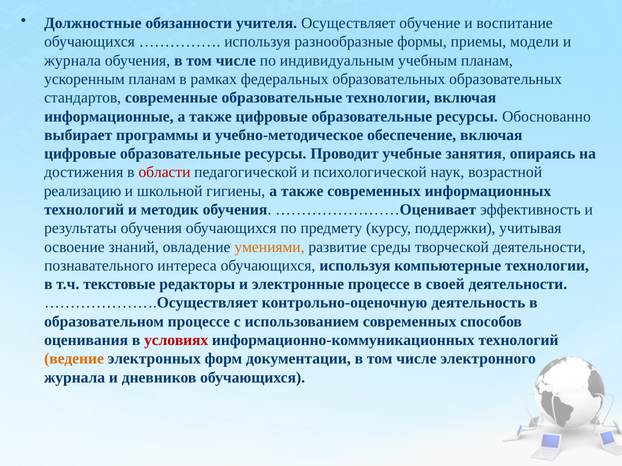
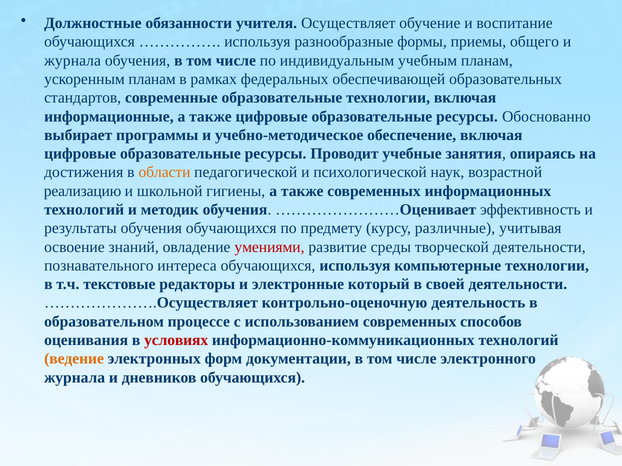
модели: модели -> общего
федеральных образовательных: образовательных -> обеспечивающей
области colour: red -> orange
поддержки: поддержки -> различные
умениями colour: orange -> red
электронные процессе: процессе -> который
